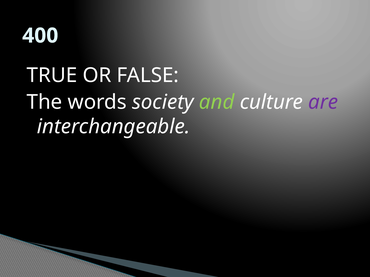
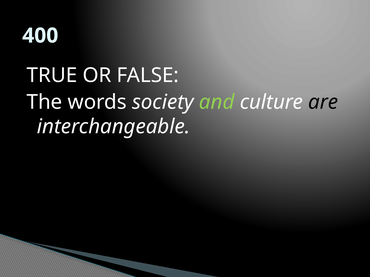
are colour: purple -> black
